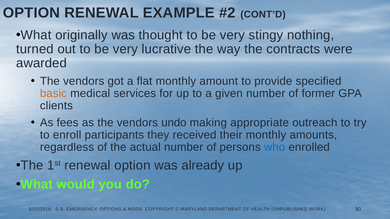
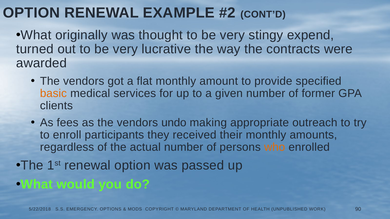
nothing: nothing -> expend
who colour: blue -> orange
already: already -> passed
